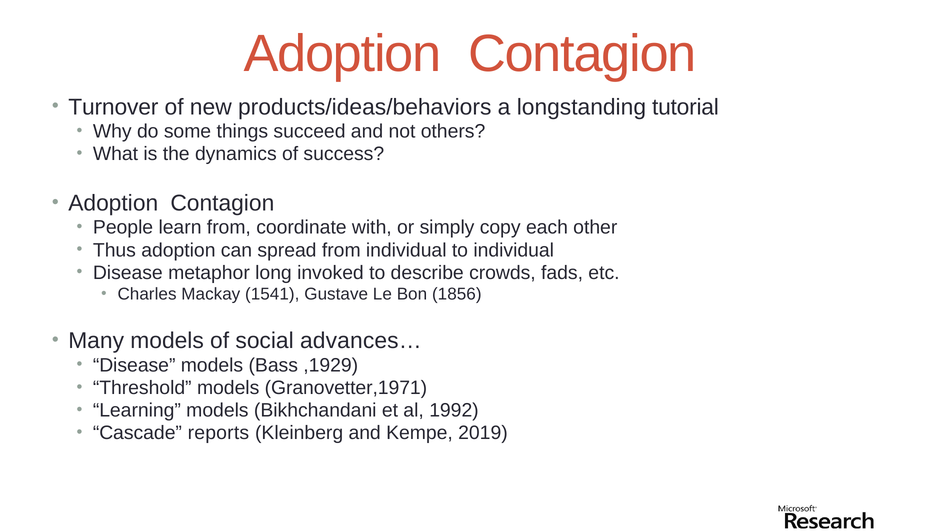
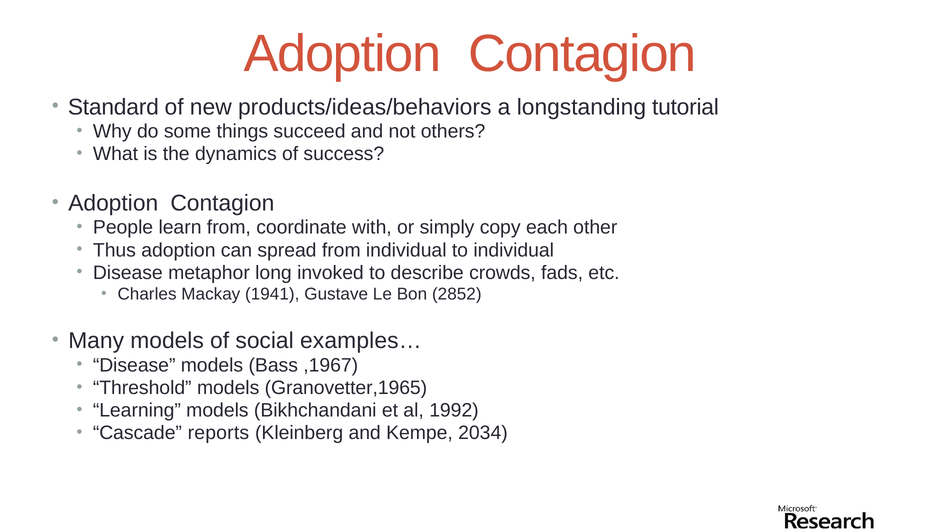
Turnover: Turnover -> Standard
1541: 1541 -> 1941
1856: 1856 -> 2852
advances…: advances… -> examples…
,1929: ,1929 -> ,1967
Granovetter,1971: Granovetter,1971 -> Granovetter,1965
2019: 2019 -> 2034
